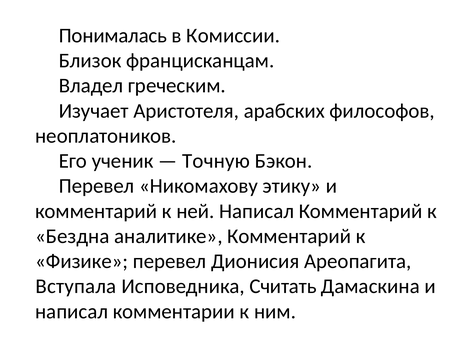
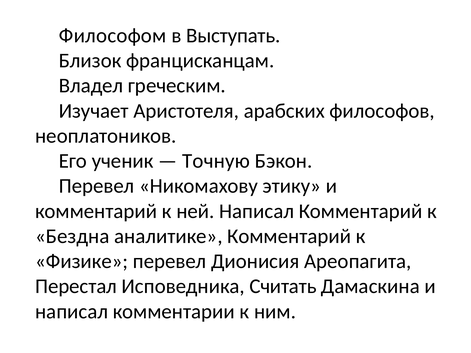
Понималась: Понималась -> Философом
Комиссии: Комиссии -> Выступать
Вступала: Вступала -> Перестал
